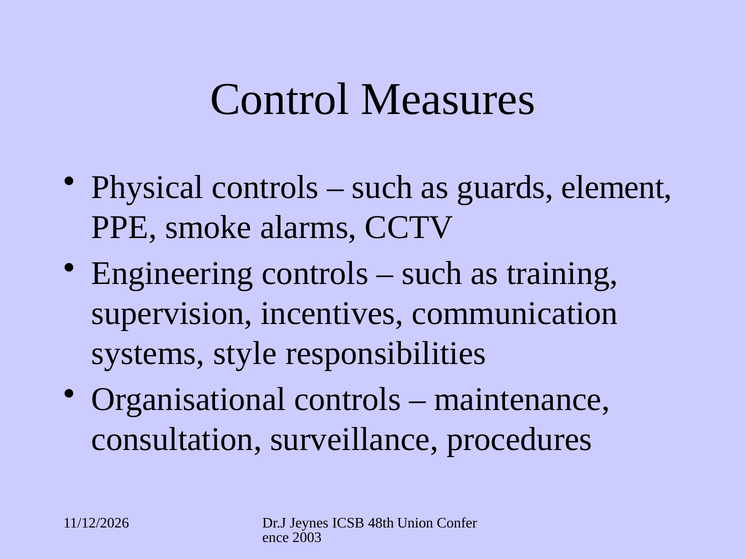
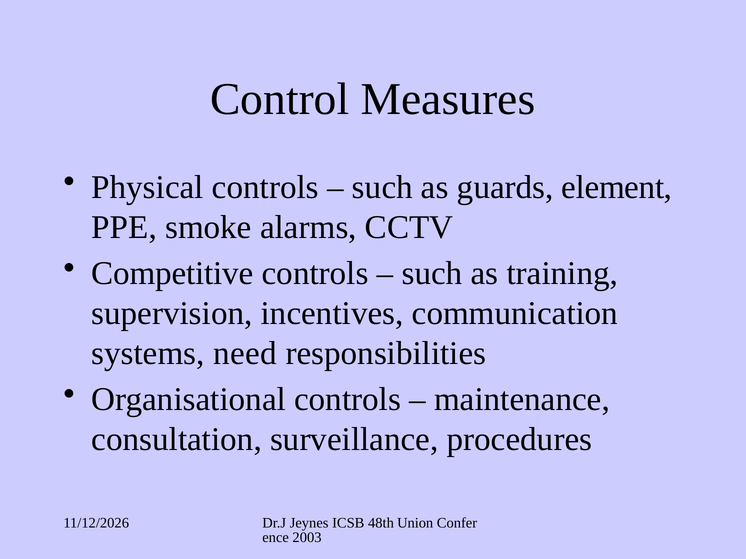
Engineering: Engineering -> Competitive
style: style -> need
